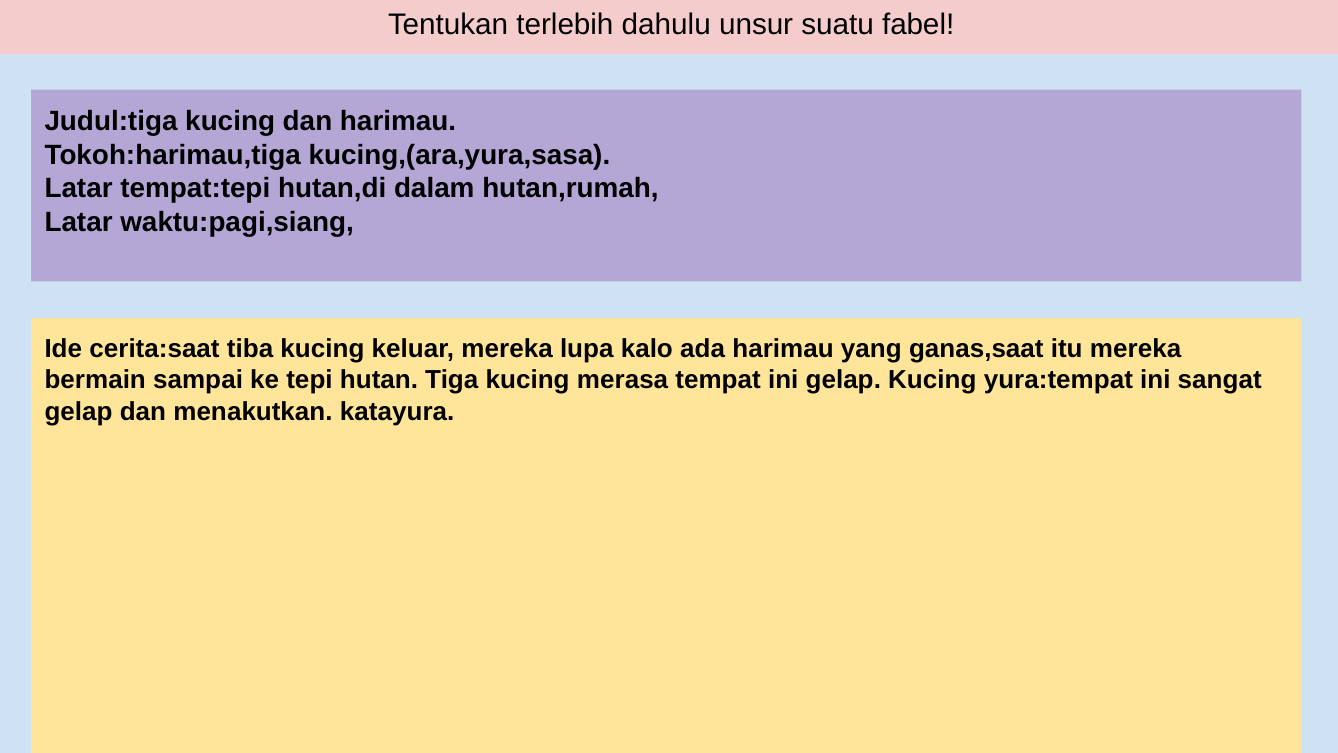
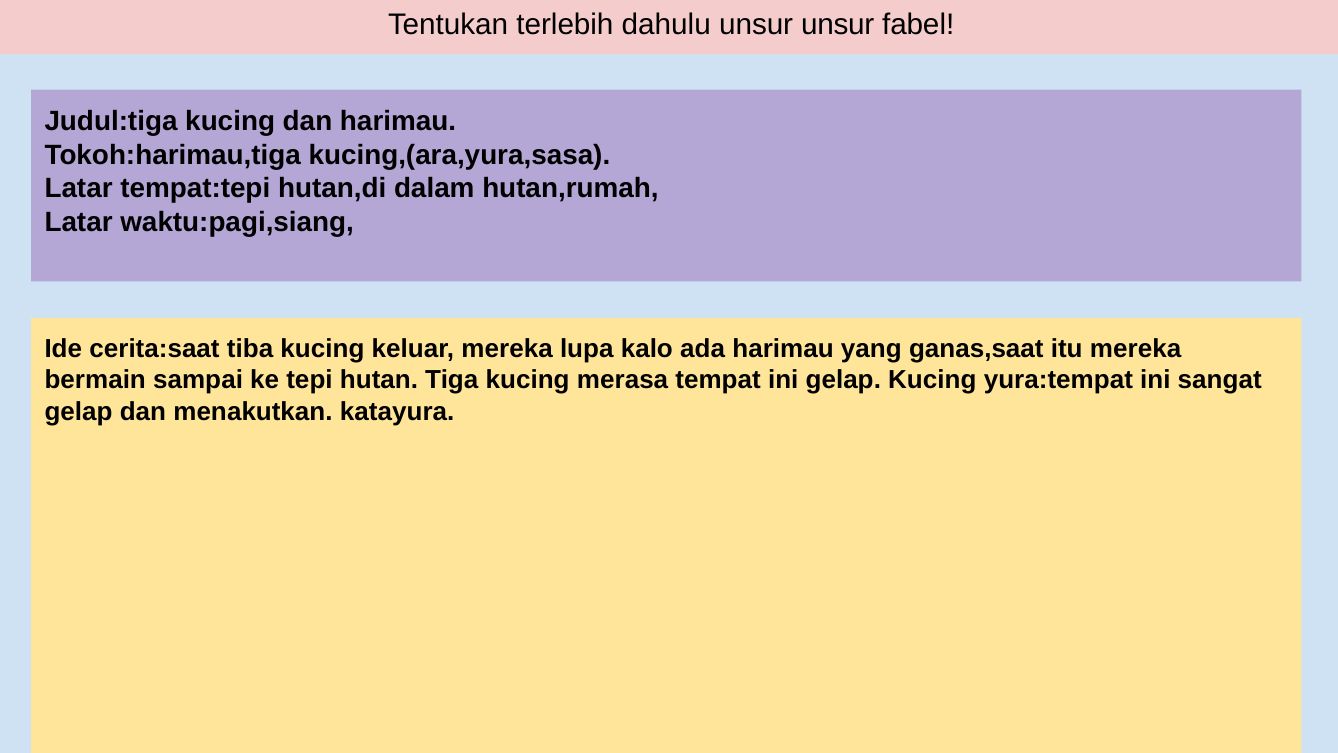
unsur suatu: suatu -> unsur
